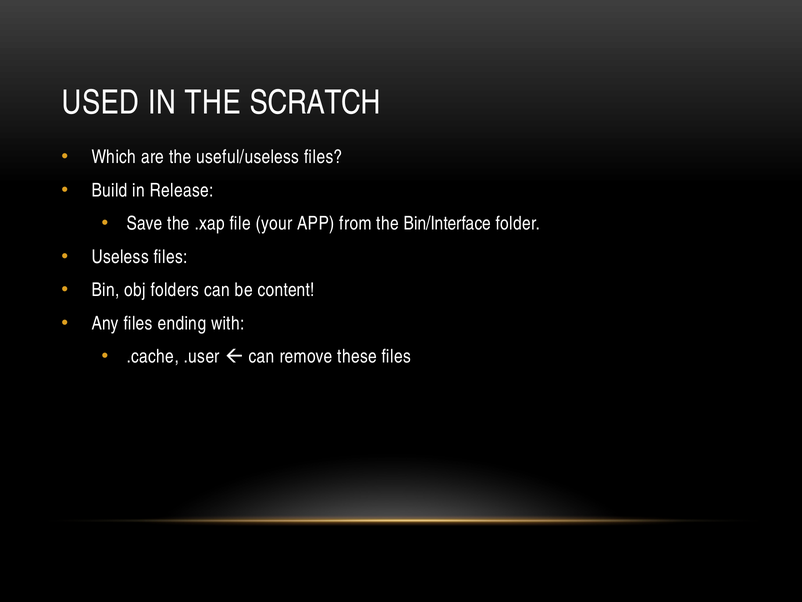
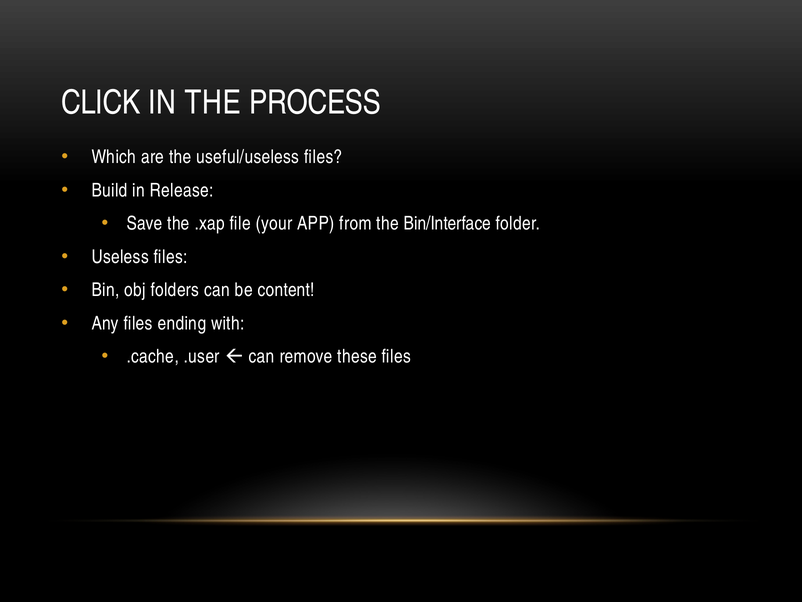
USED: USED -> CLICK
SCRATCH: SCRATCH -> PROCESS
